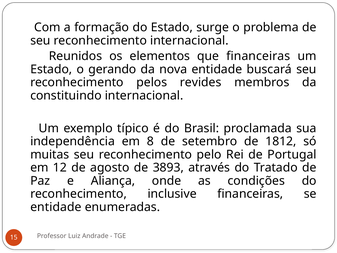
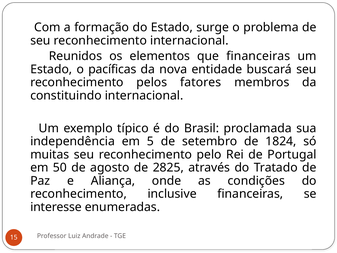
gerando: gerando -> pacíficas
revides: revides -> fatores
8: 8 -> 5
1812: 1812 -> 1824
12: 12 -> 50
3893: 3893 -> 2825
entidade at (56, 207): entidade -> interesse
